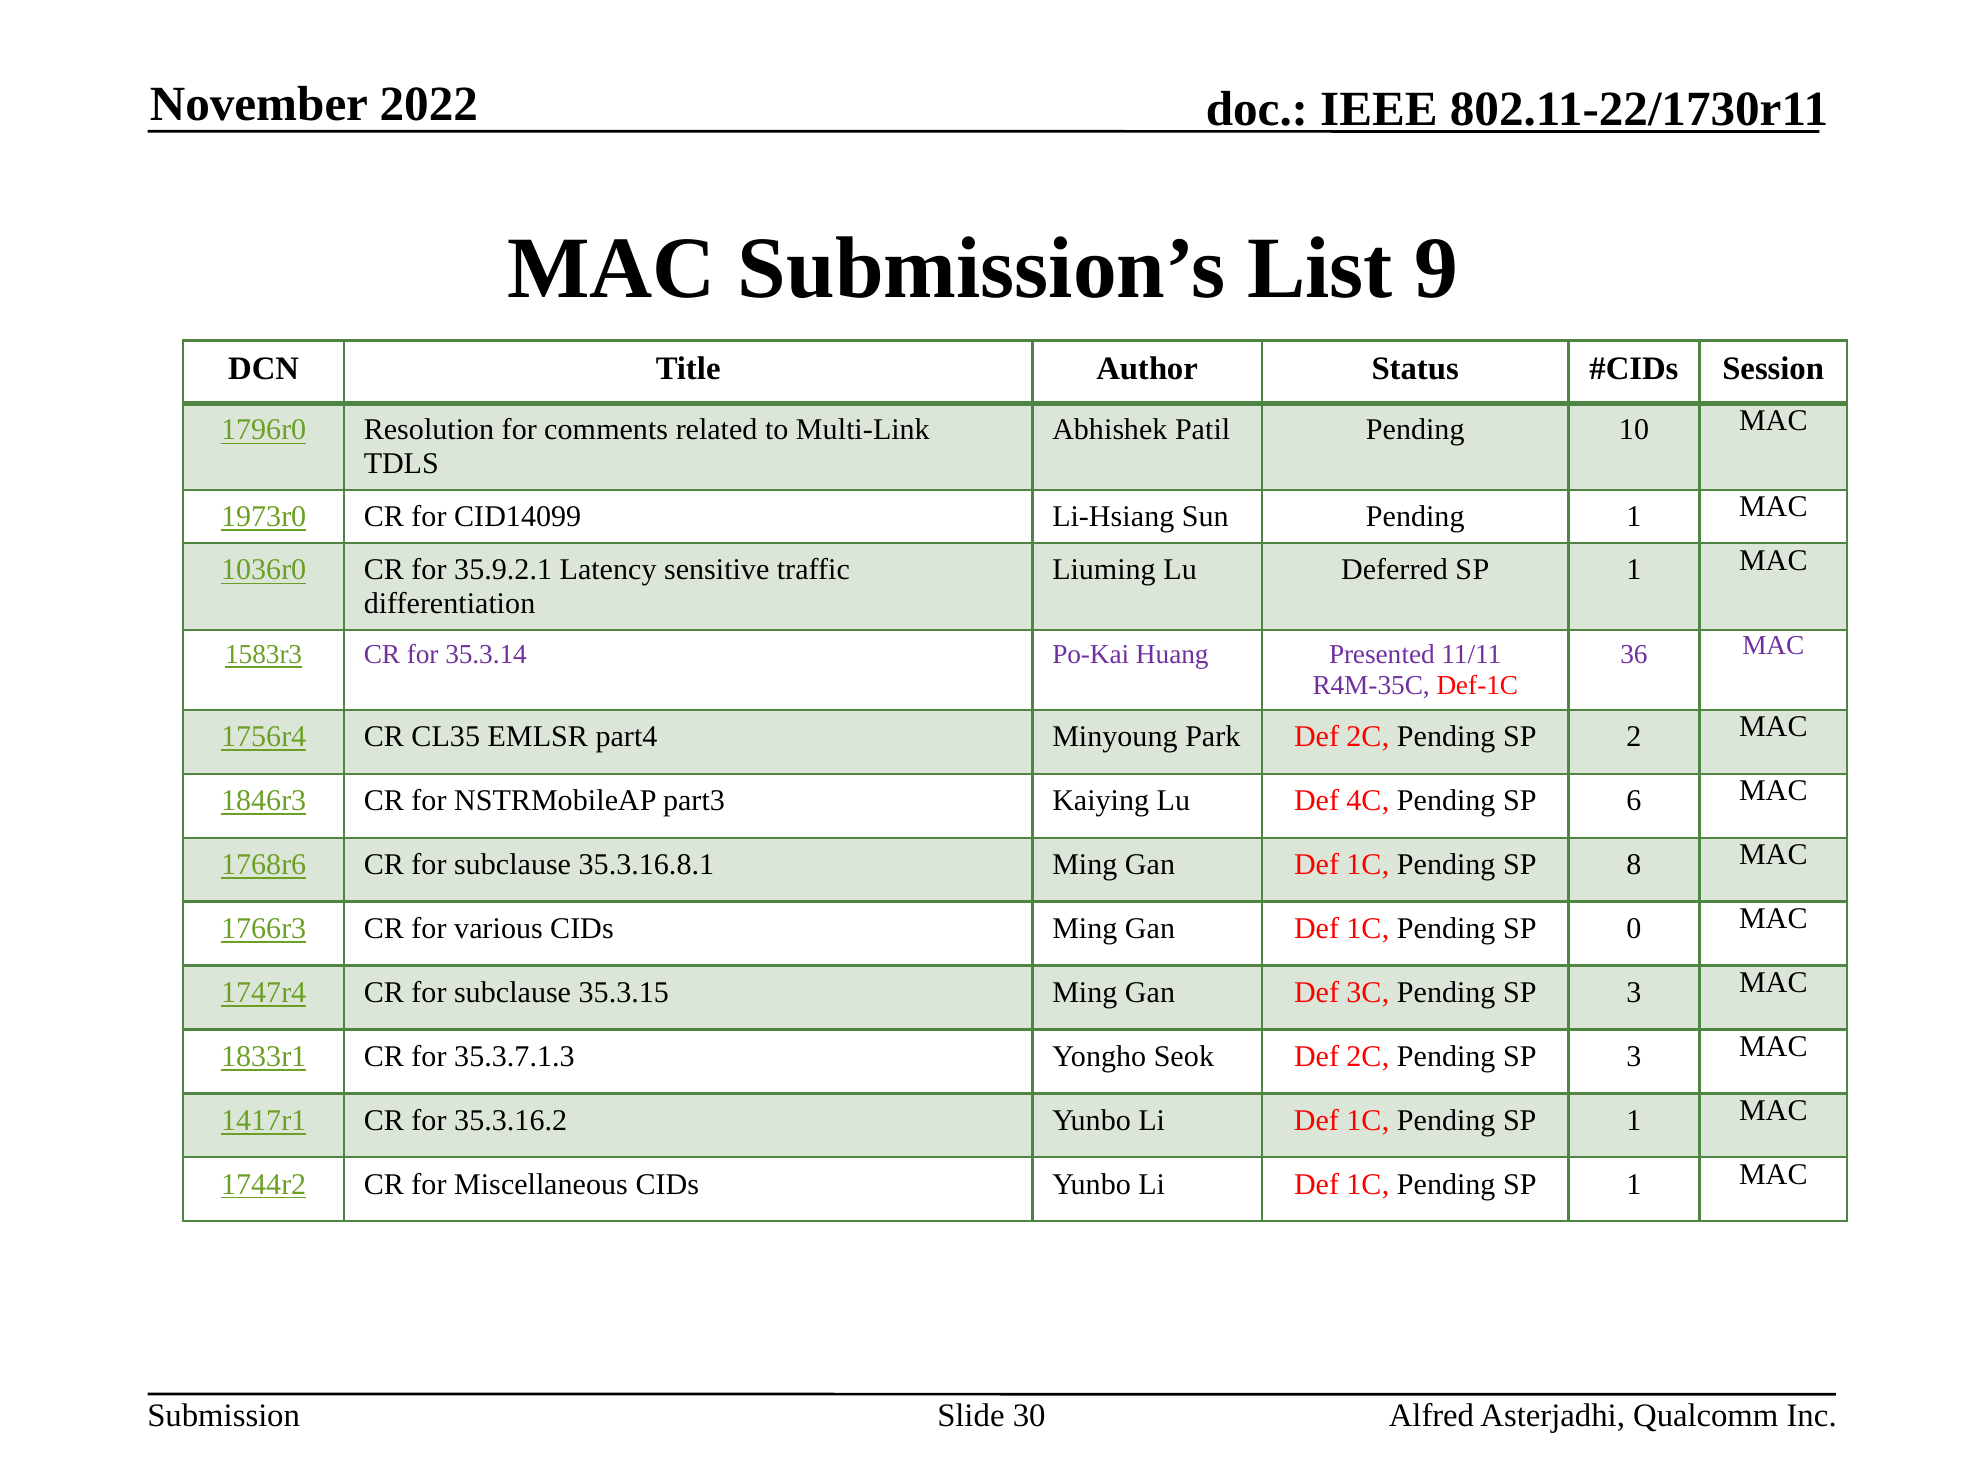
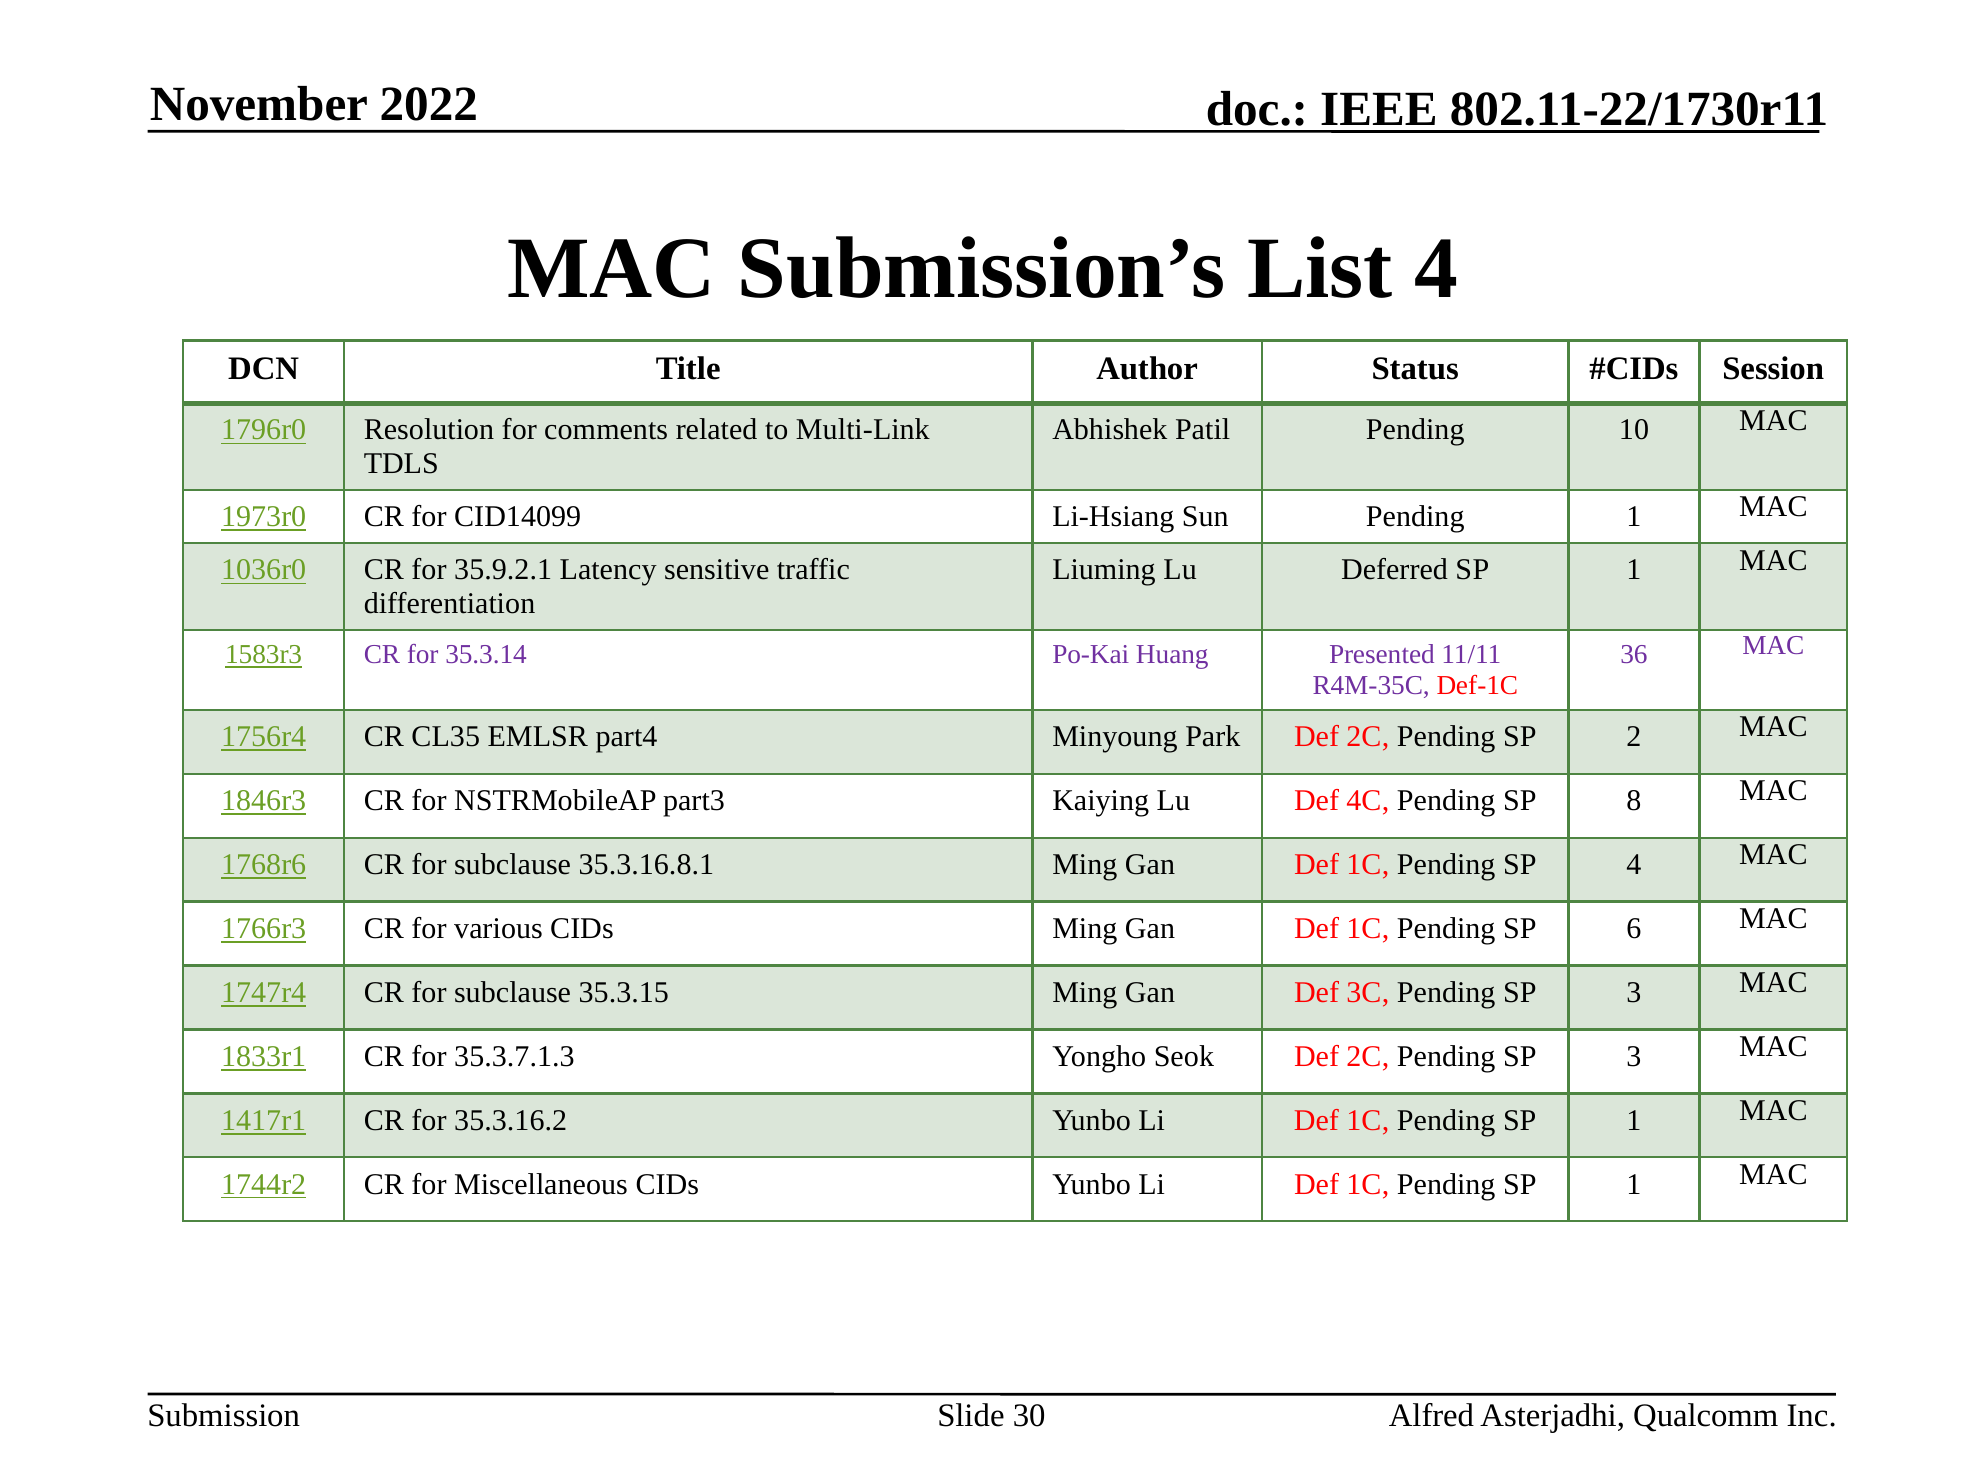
List 9: 9 -> 4
6: 6 -> 8
SP 8: 8 -> 4
0: 0 -> 6
